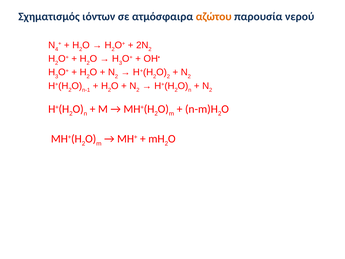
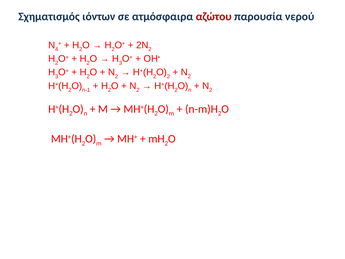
αζώτου colour: orange -> red
